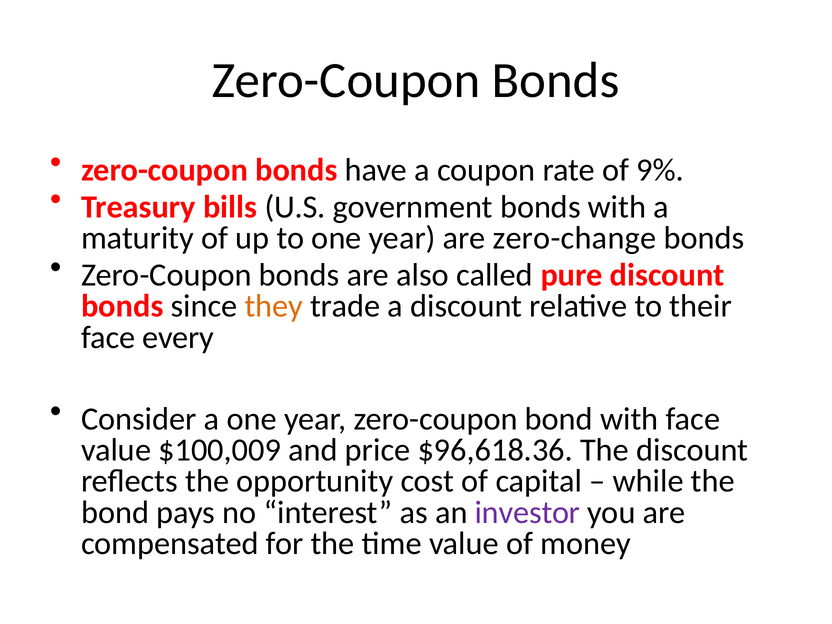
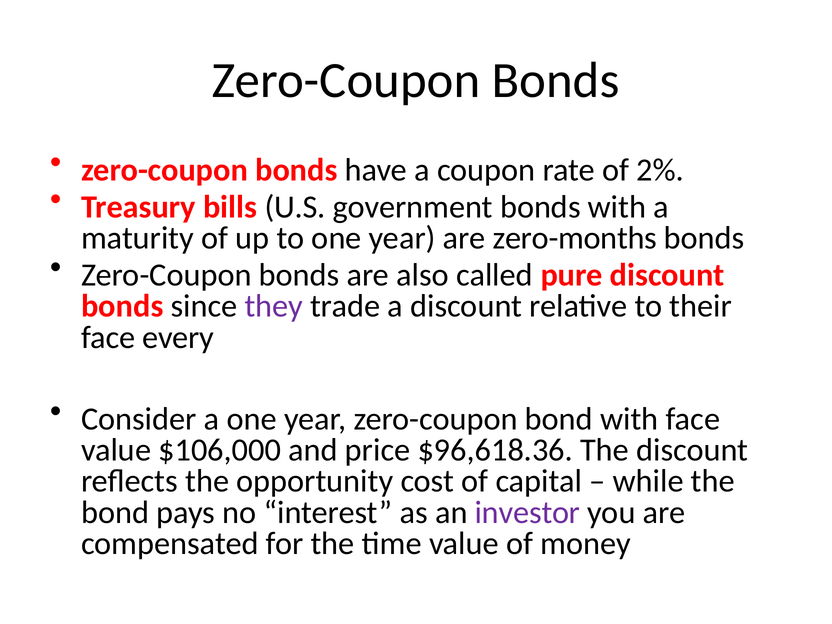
9%: 9% -> 2%
zero-change: zero-change -> zero-months
they colour: orange -> purple
$100,009: $100,009 -> $106,000
